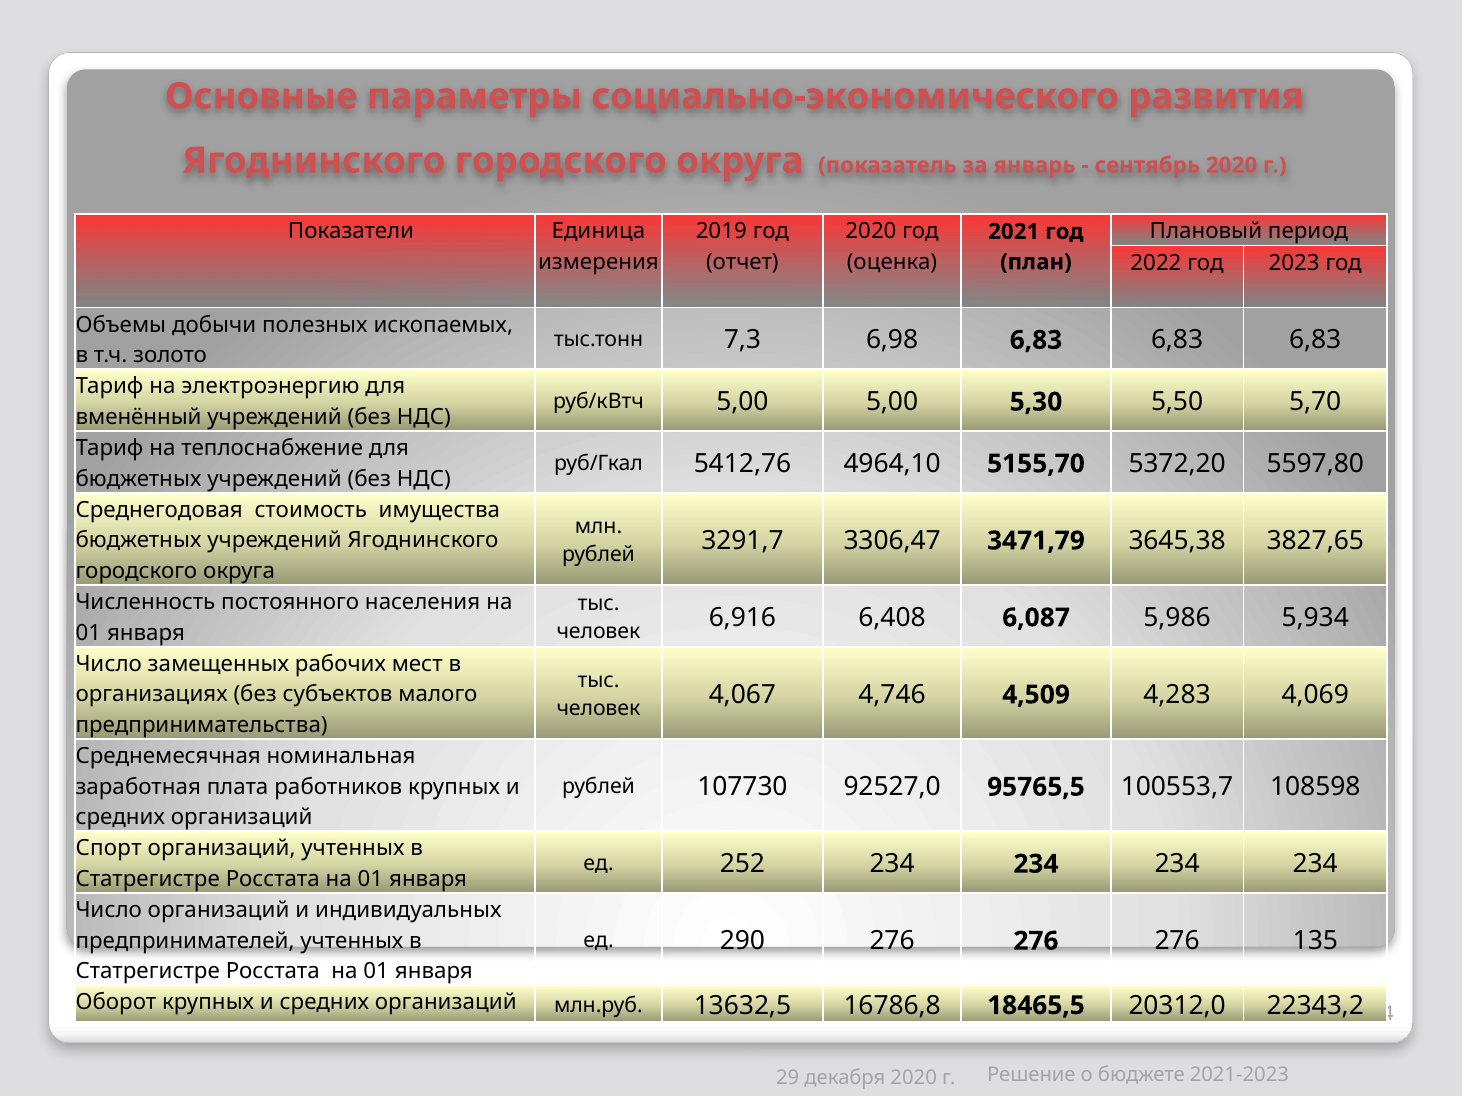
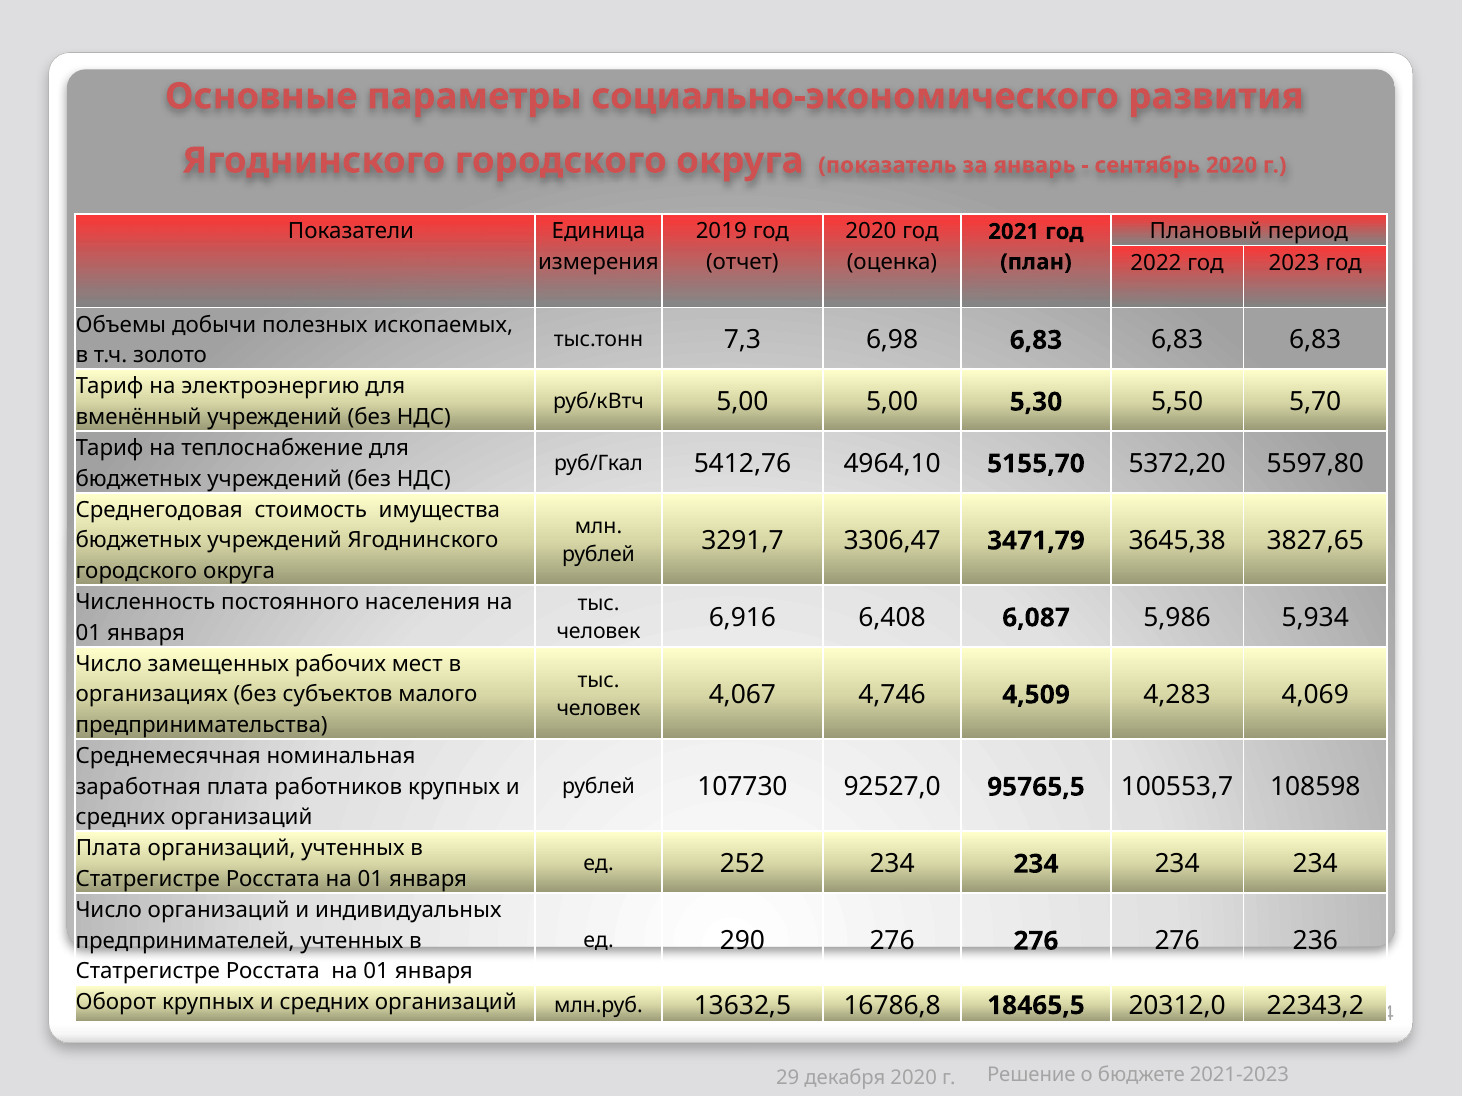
Спорт at (109, 849): Спорт -> Плата
135: 135 -> 236
